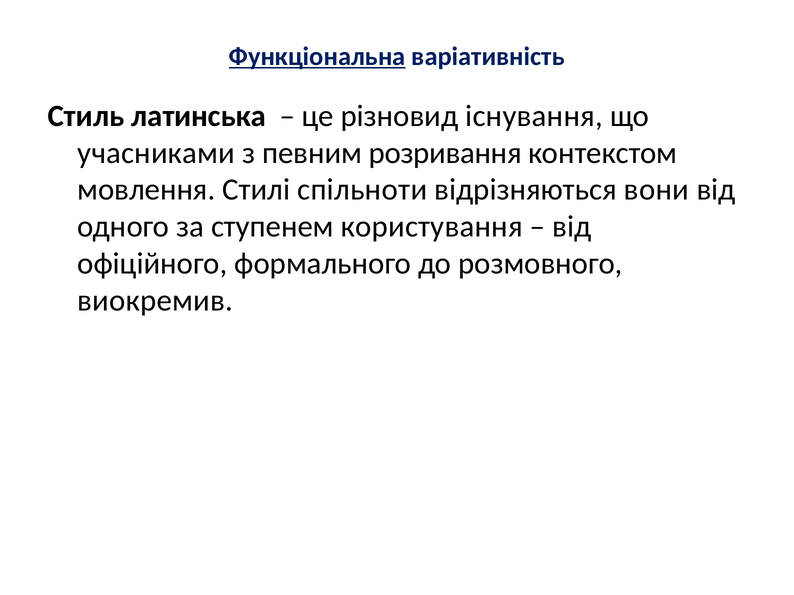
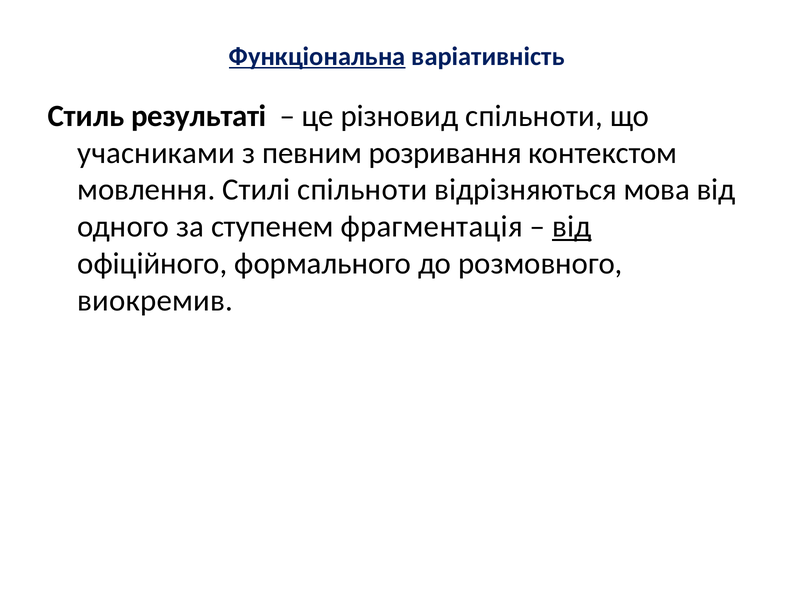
латинська: латинська -> результаті
різновид існування: існування -> спільноти
вони: вони -> мова
користування: користування -> фрагментація
від at (572, 227) underline: none -> present
